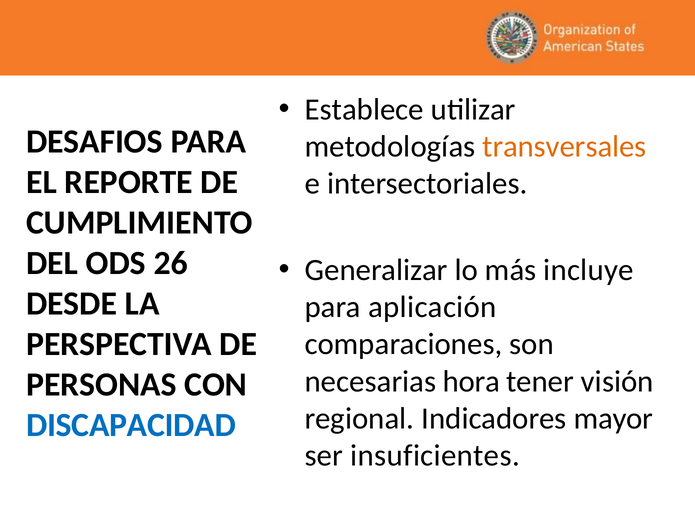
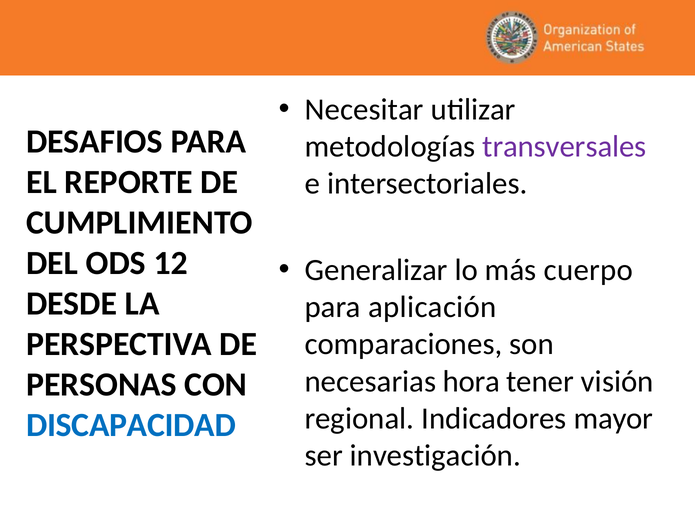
Establece: Establece -> Necesitar
transversales colour: orange -> purple
26: 26 -> 12
incluye: incluye -> cuerpo
insuficientes: insuficientes -> investigación
